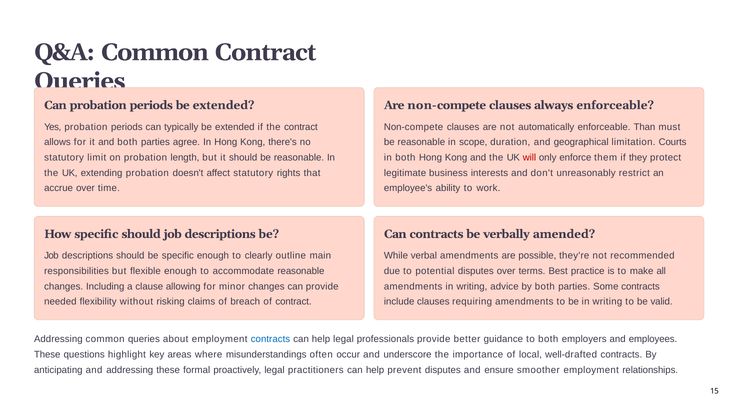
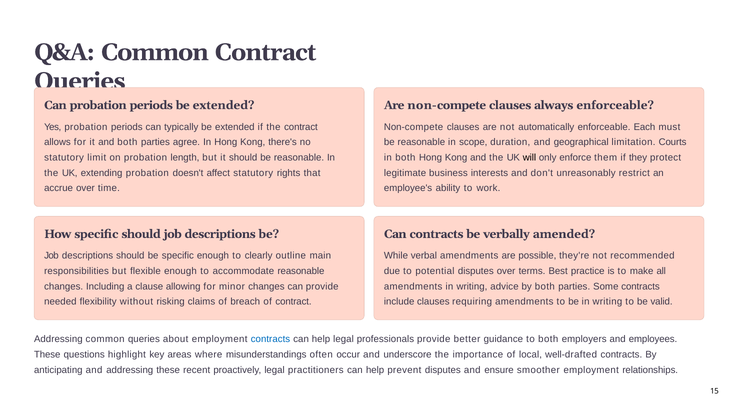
Than: Than -> Each
will colour: red -> black
formal: formal -> recent
